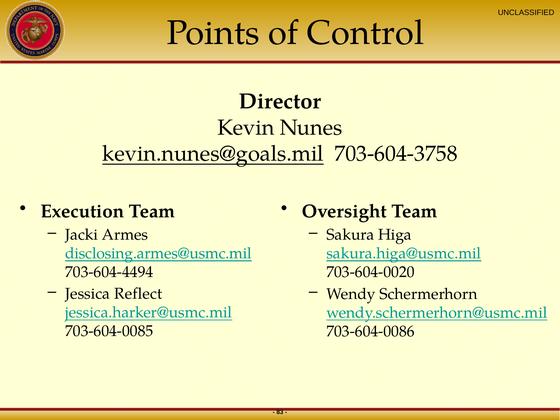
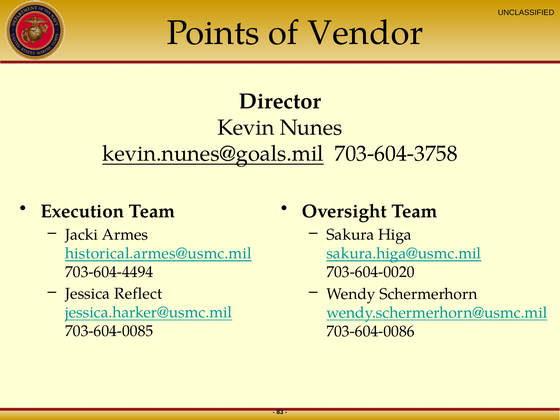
Control: Control -> Vendor
disclosing.armes@usmc.mil: disclosing.armes@usmc.mil -> historical.armes@usmc.mil
